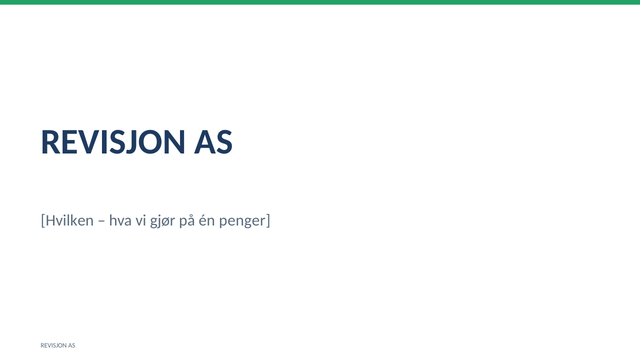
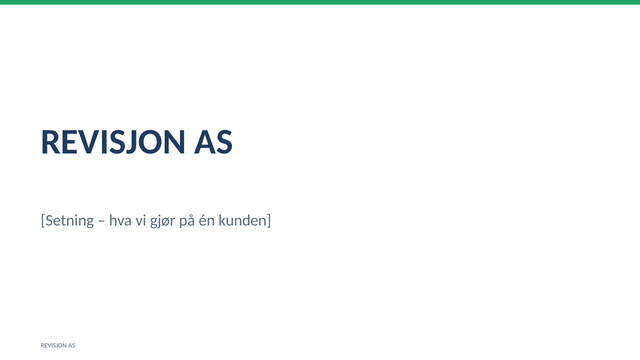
Hvilken: Hvilken -> Setning
penger: penger -> kunden
